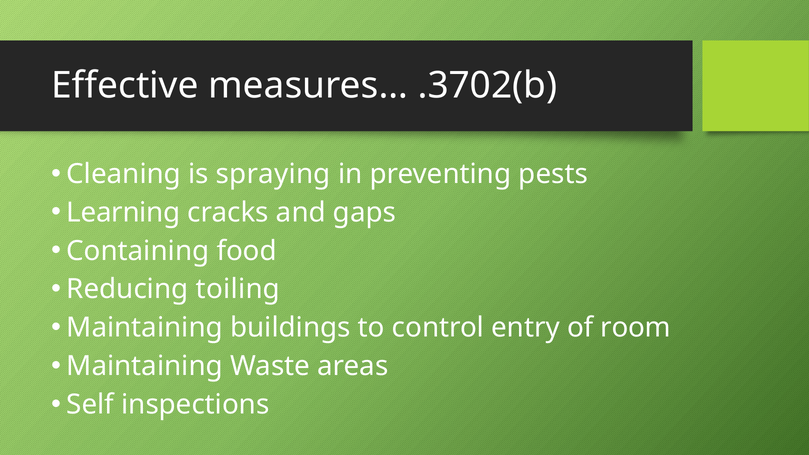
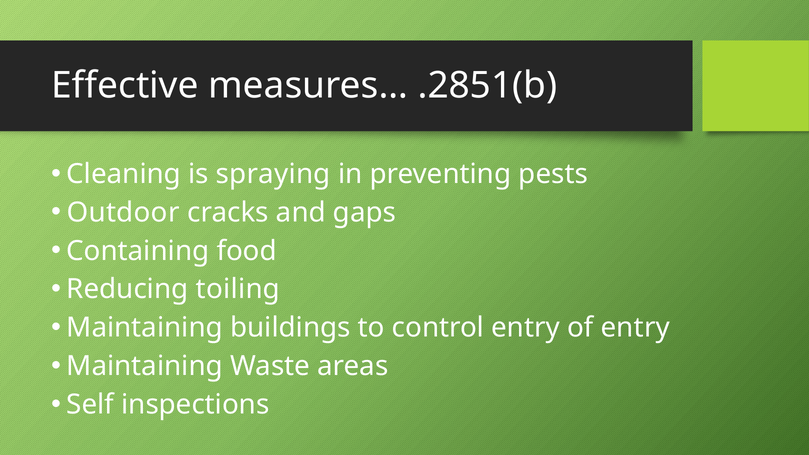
.3702(b: .3702(b -> .2851(b
Learning: Learning -> Outdoor
of room: room -> entry
